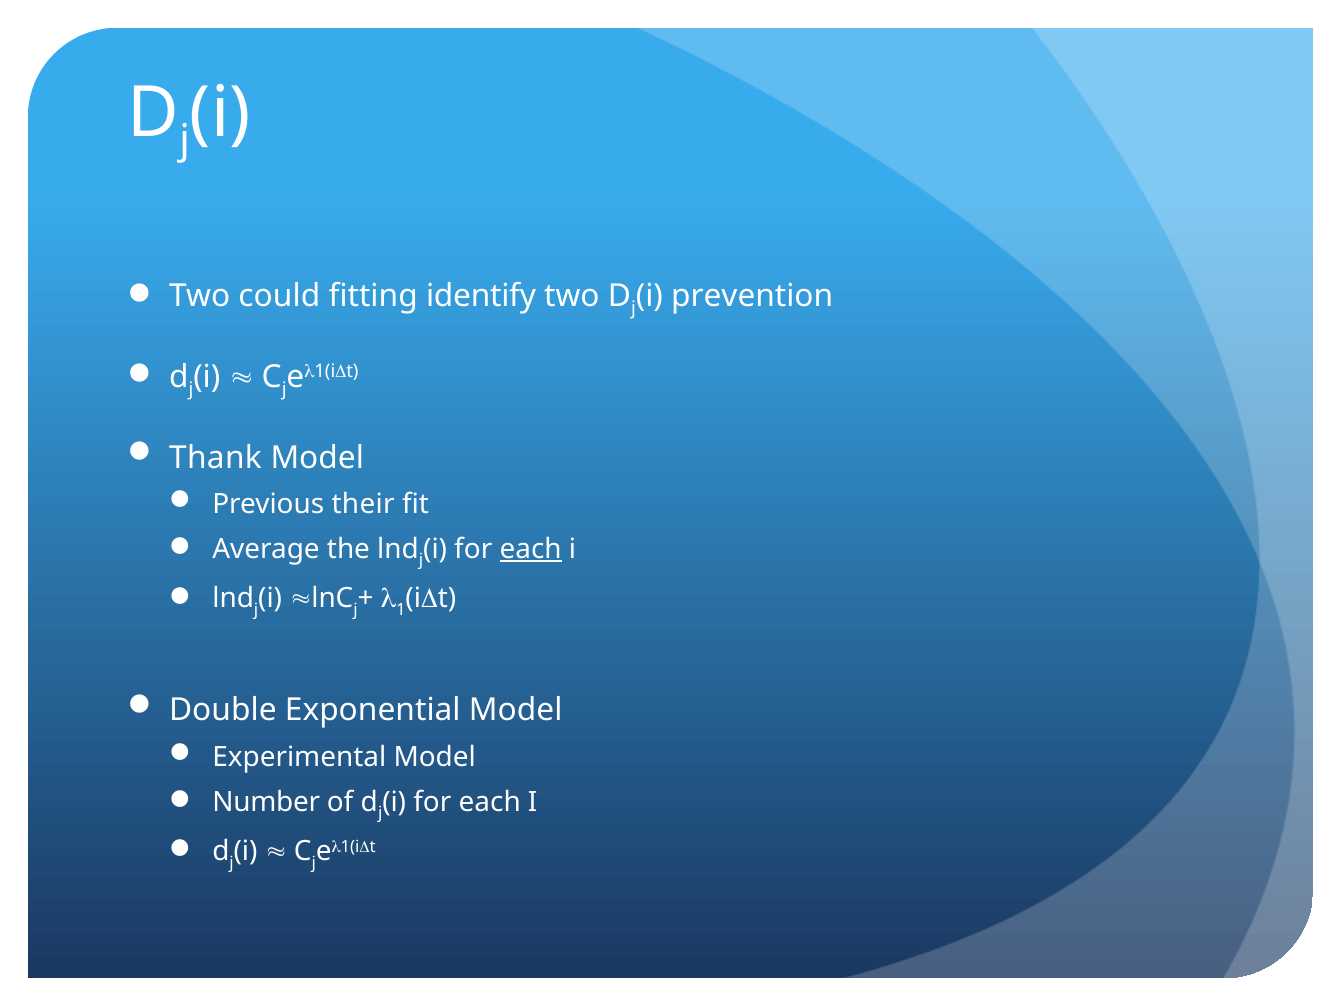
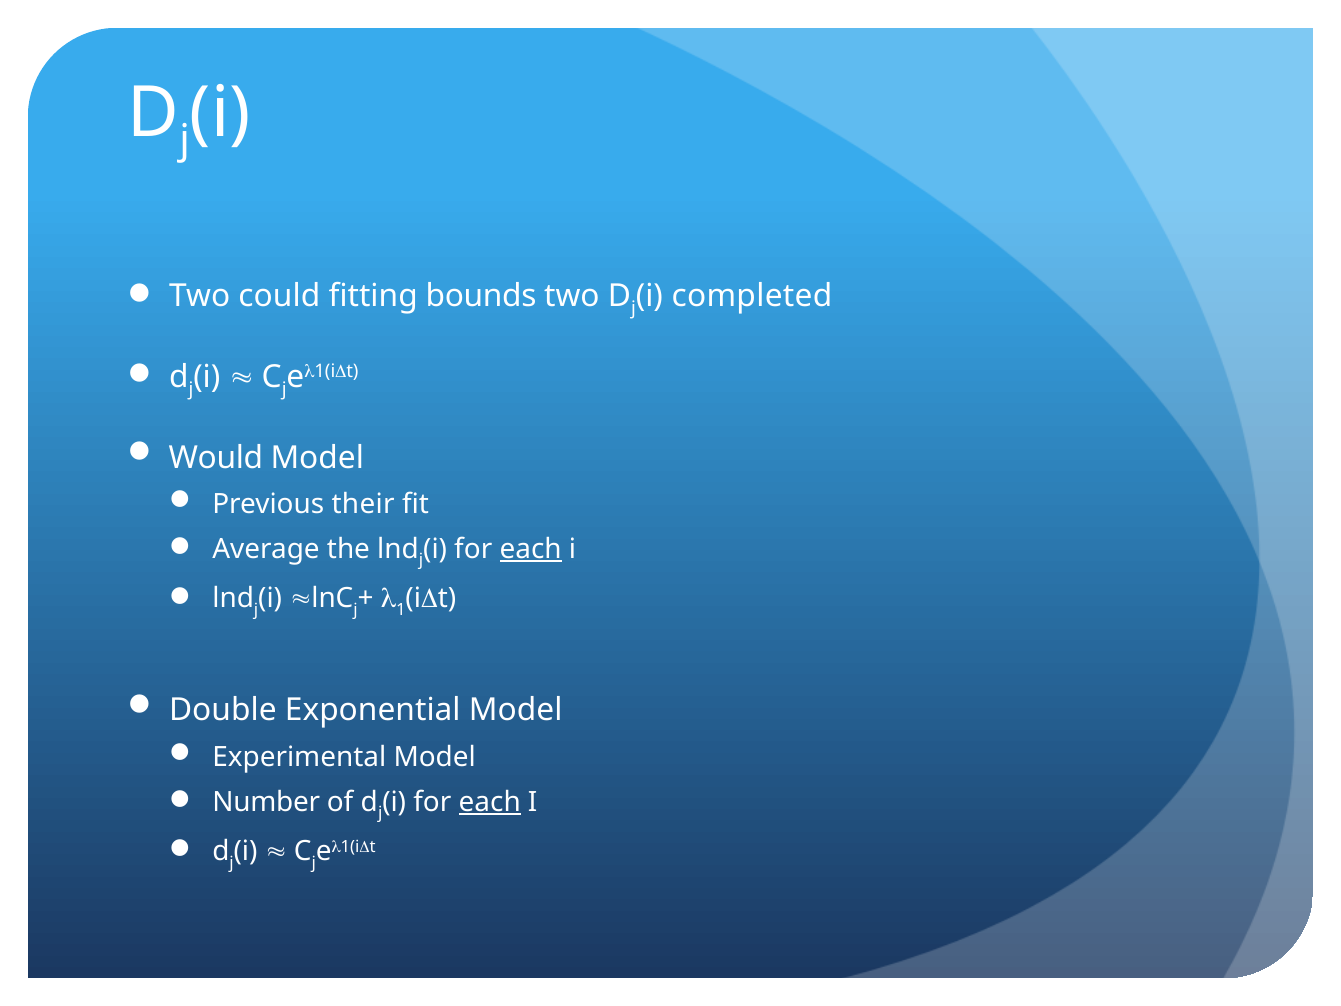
identify: identify -> bounds
prevention: prevention -> completed
Thank: Thank -> Would
each at (490, 802) underline: none -> present
